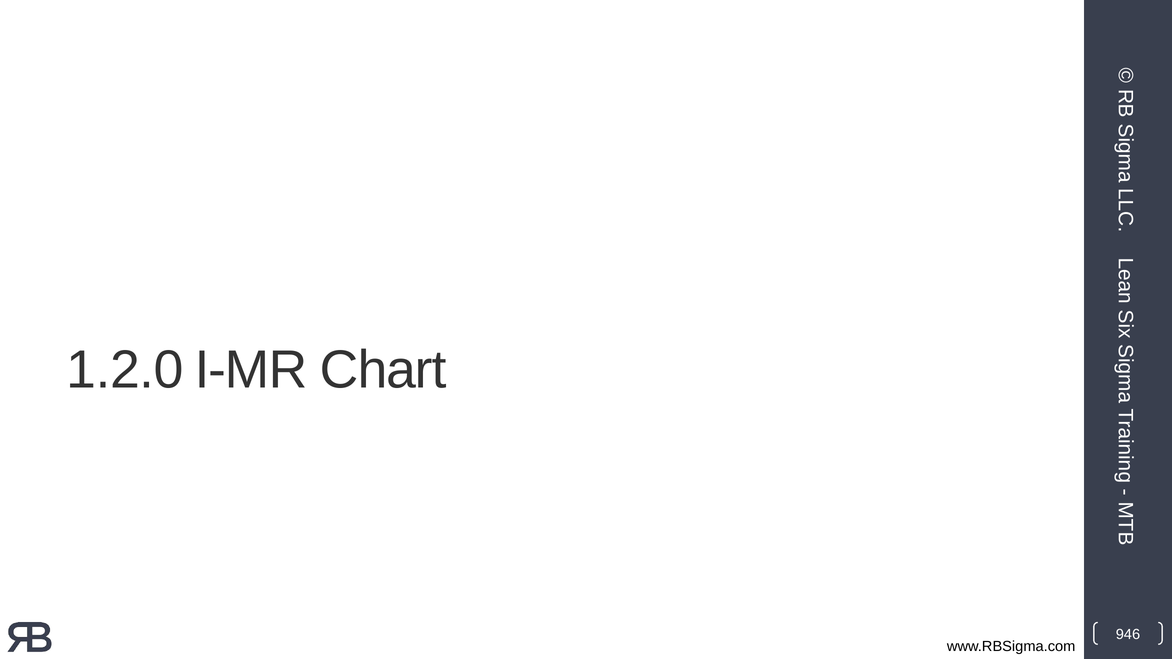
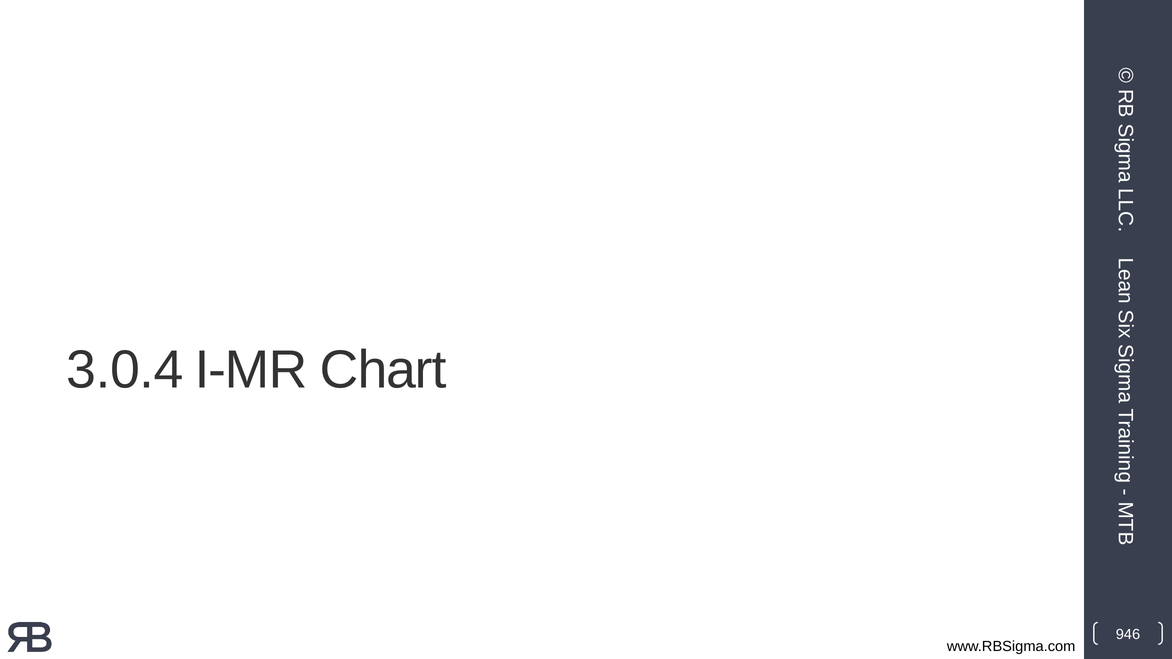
1.2.0: 1.2.0 -> 3.0.4
